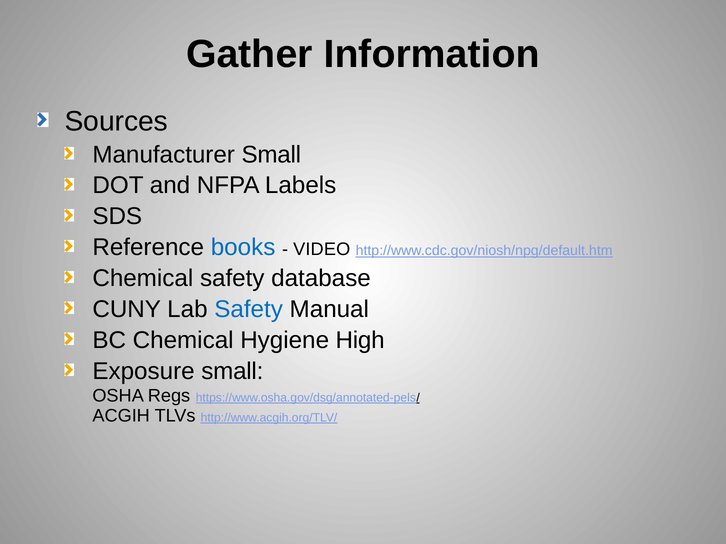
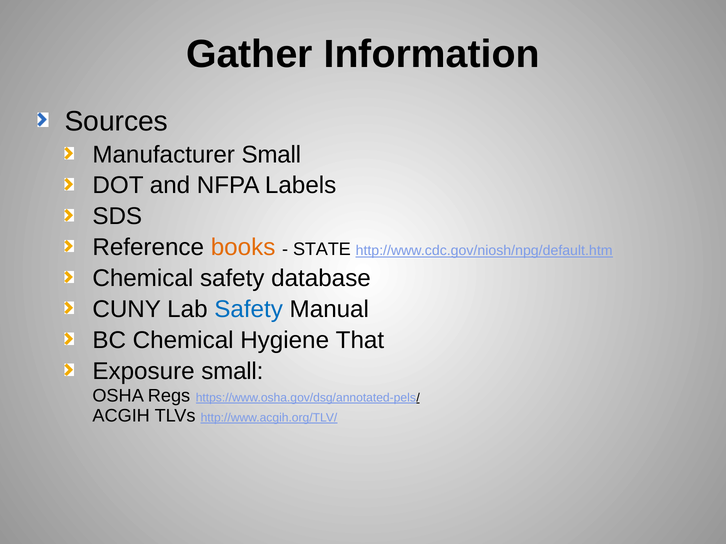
books colour: blue -> orange
VIDEO: VIDEO -> STATE
High: High -> That
